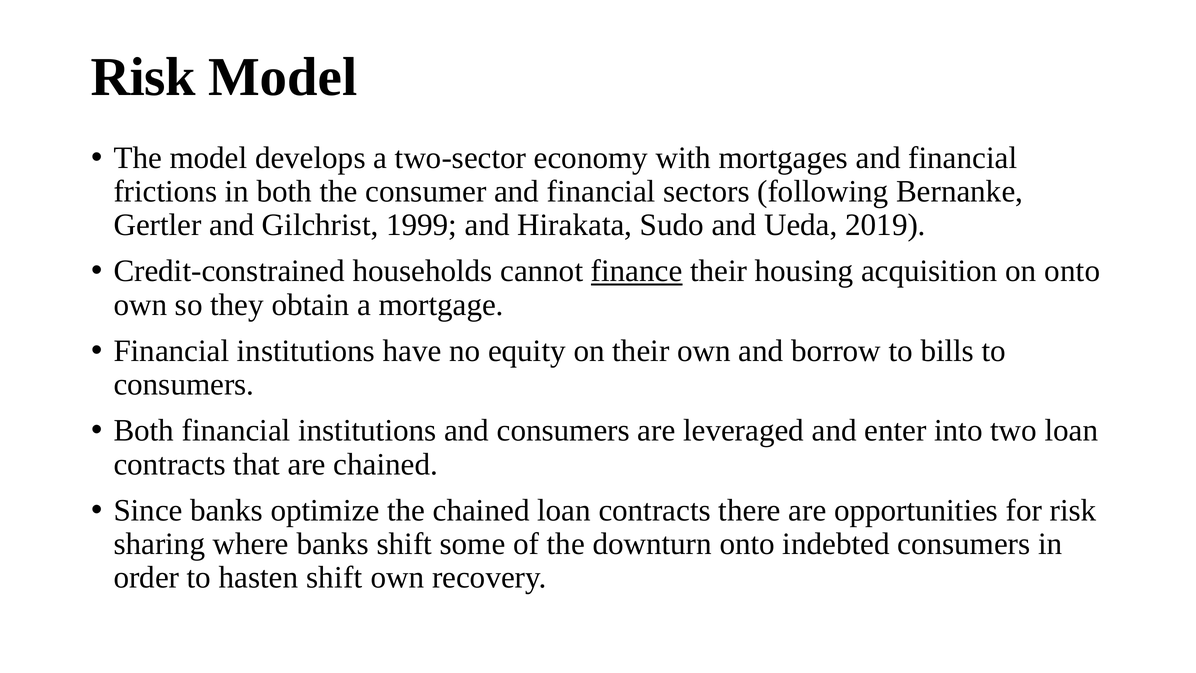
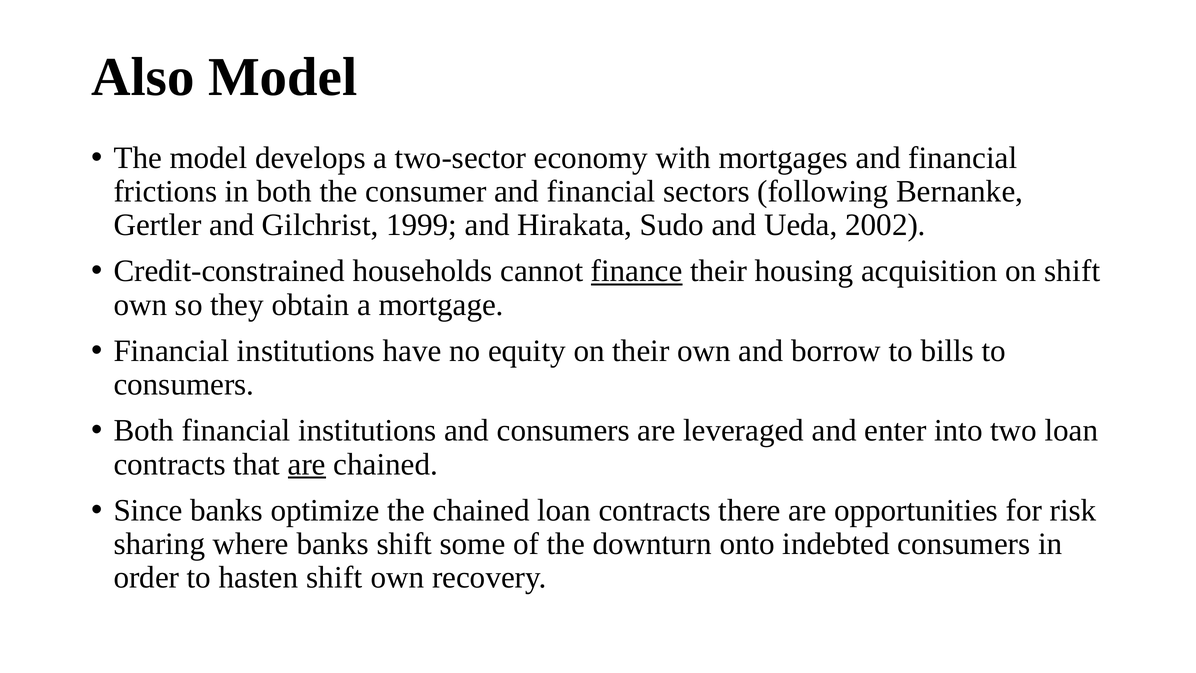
Risk at (143, 77): Risk -> Also
2019: 2019 -> 2002
on onto: onto -> shift
are at (307, 464) underline: none -> present
